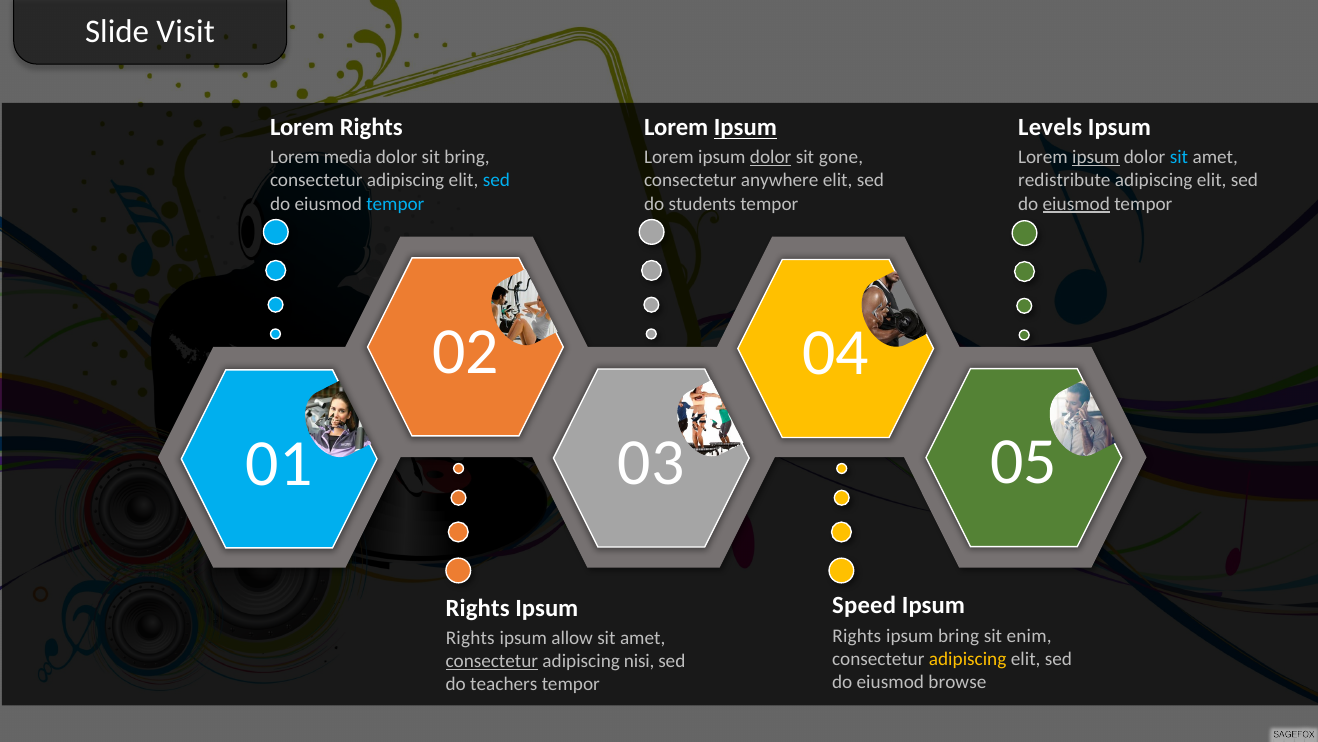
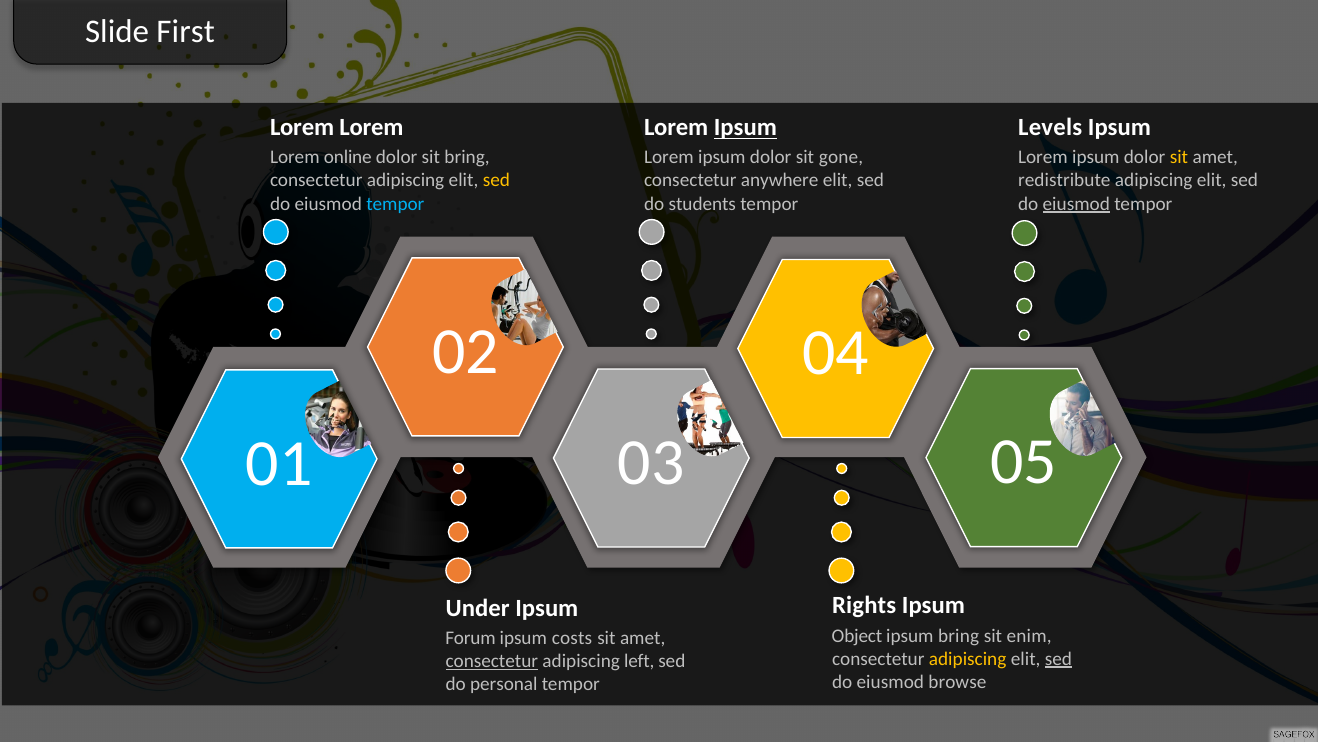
Visit: Visit -> First
Rights at (371, 128): Rights -> Lorem
media: media -> online
dolor at (771, 157) underline: present -> none
ipsum at (1096, 157) underline: present -> none
sit at (1179, 157) colour: light blue -> yellow
sed at (496, 180) colour: light blue -> yellow
Speed: Speed -> Rights
Rights at (478, 608): Rights -> Under
Rights at (857, 635): Rights -> Object
Rights at (470, 638): Rights -> Forum
allow: allow -> costs
sed at (1058, 658) underline: none -> present
nisi: nisi -> left
teachers: teachers -> personal
